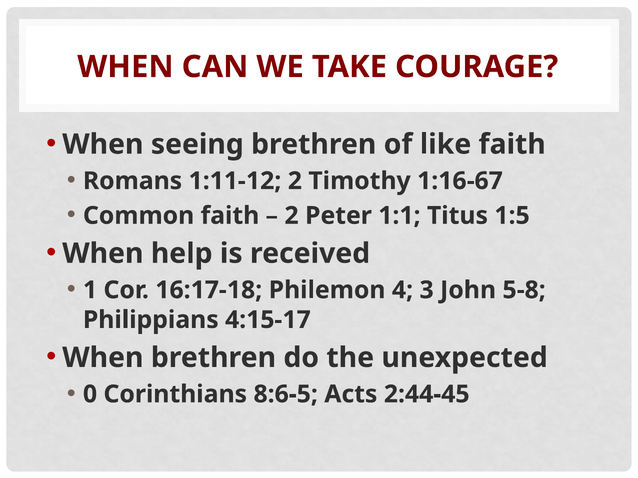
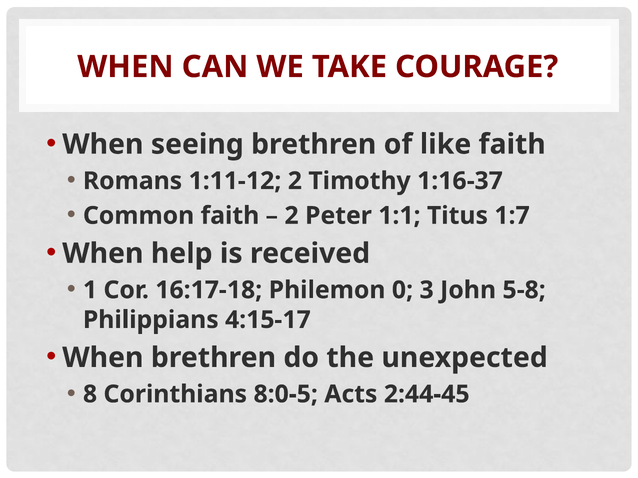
1:16-67: 1:16-67 -> 1:16-37
1:5: 1:5 -> 1:7
4: 4 -> 0
0: 0 -> 8
8:6-5: 8:6-5 -> 8:0-5
